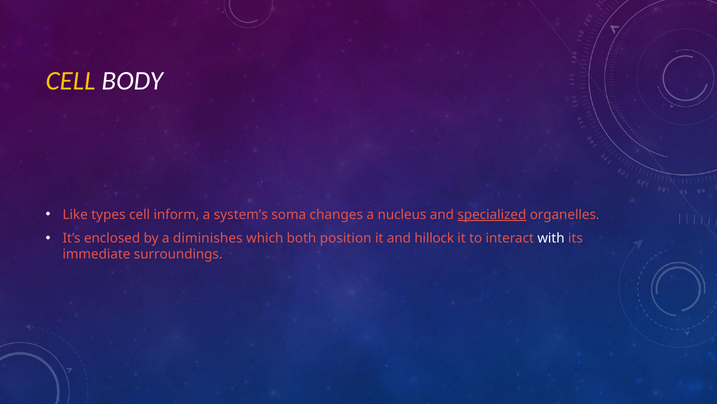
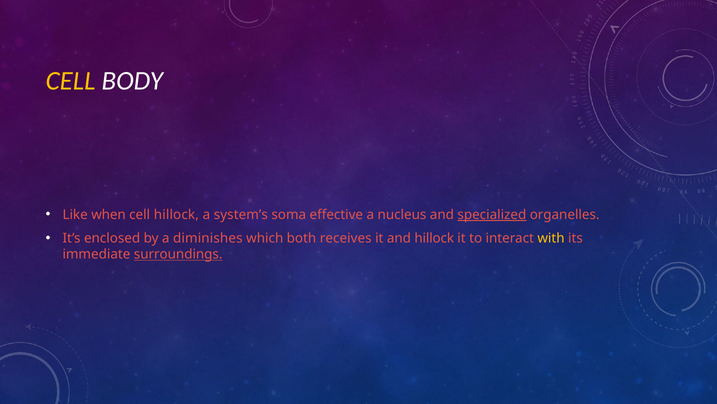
types: types -> when
cell inform: inform -> hillock
changes: changes -> effective
position: position -> receives
with colour: white -> yellow
surroundings underline: none -> present
